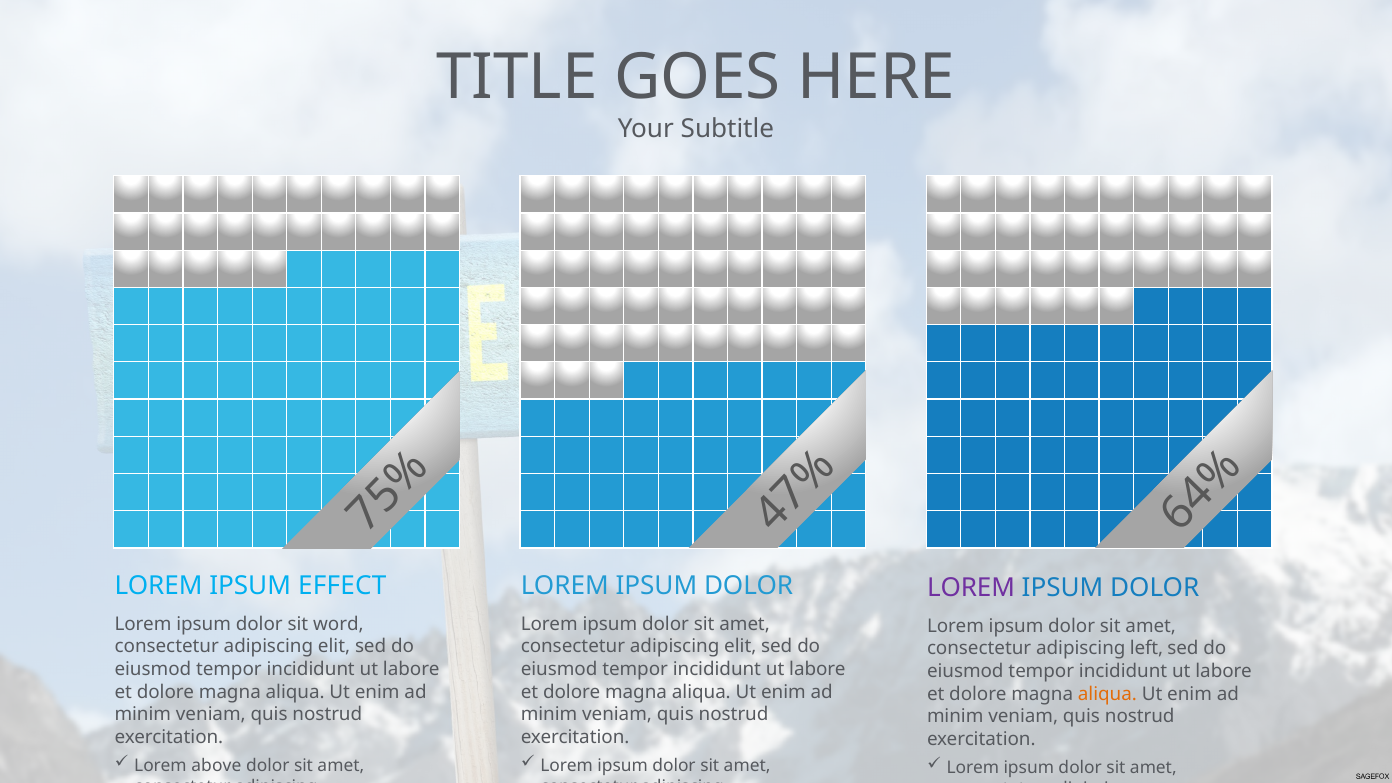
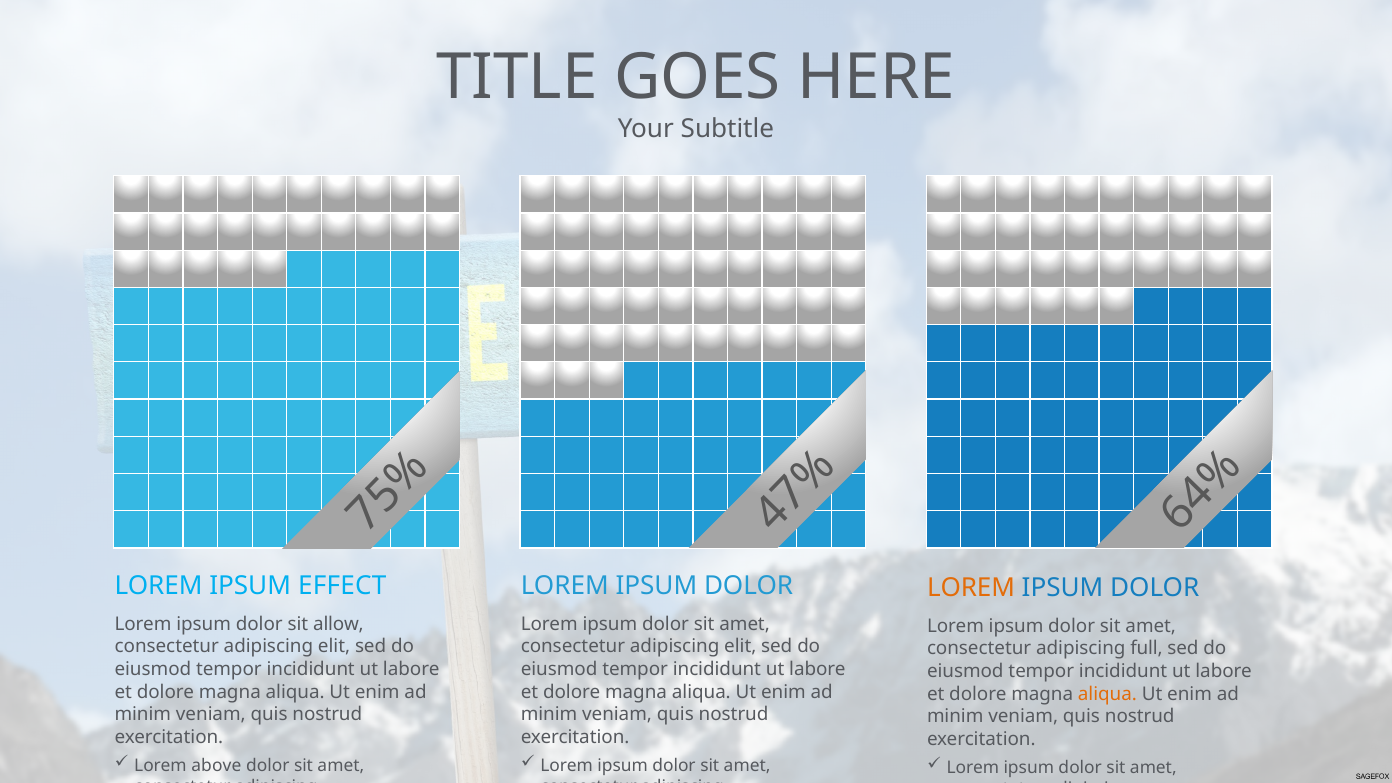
LOREM at (971, 587) colour: purple -> orange
word: word -> allow
left: left -> full
